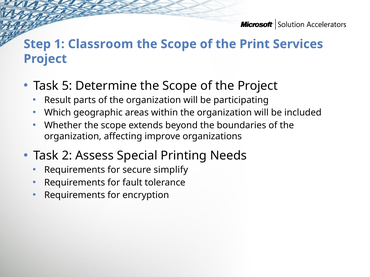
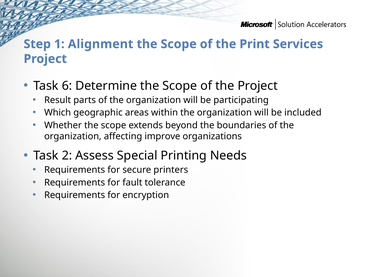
Classroom: Classroom -> Alignment
5: 5 -> 6
simplify: simplify -> printers
